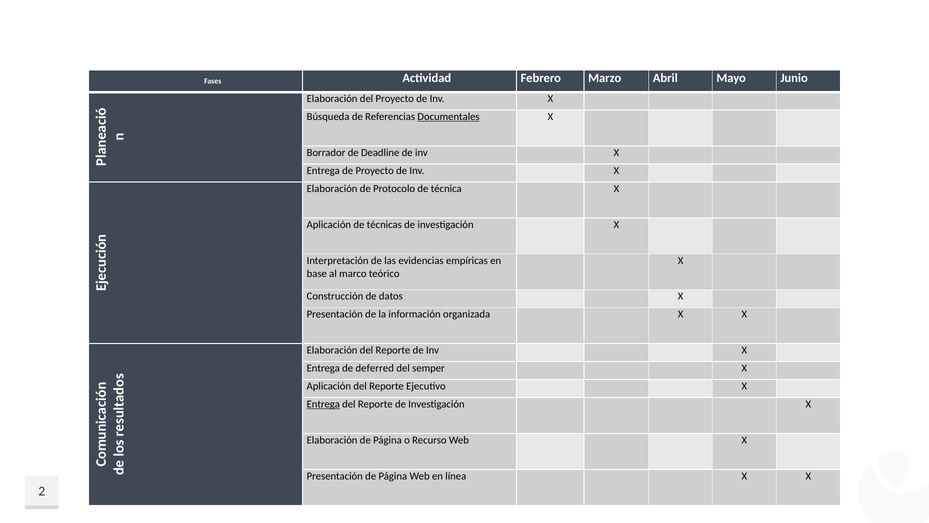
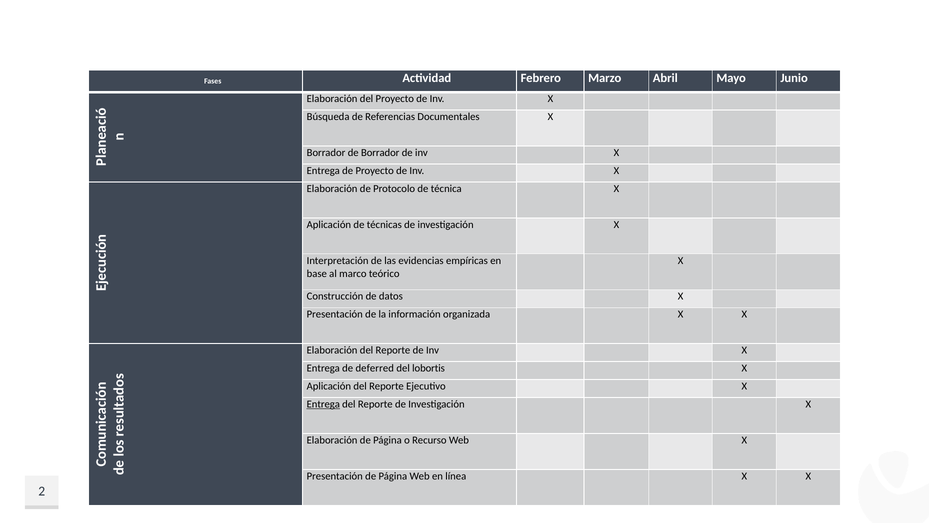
Documentales underline: present -> none
de Deadline: Deadline -> Borrador
semper: semper -> lobortis
